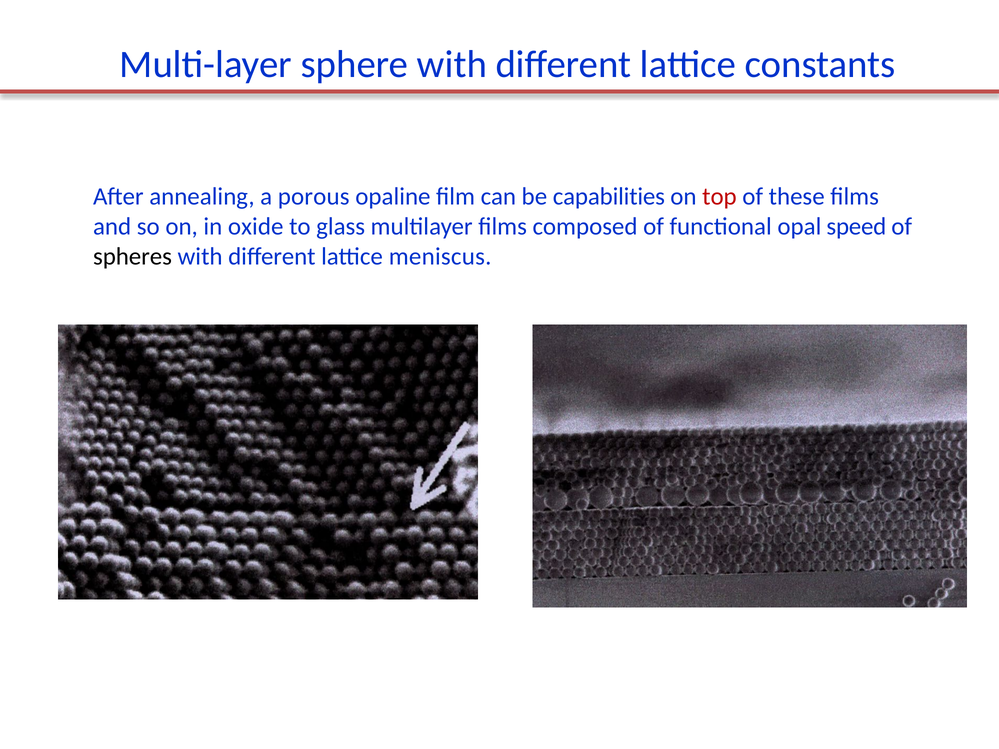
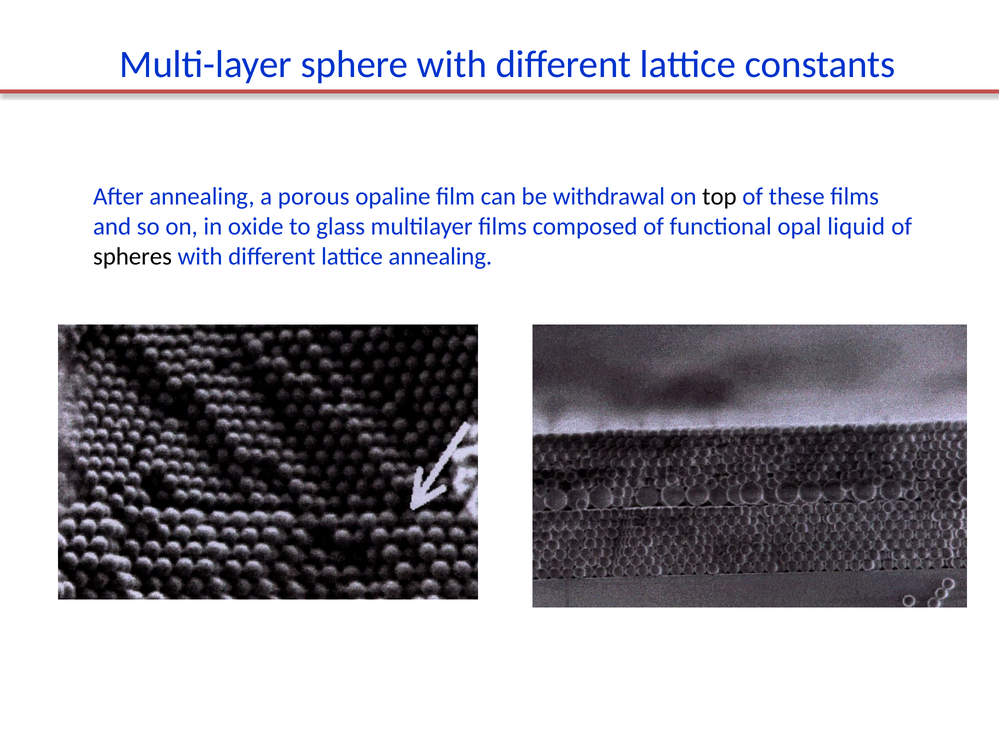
capabilities: capabilities -> withdrawal
top colour: red -> black
speed: speed -> liquid
lattice meniscus: meniscus -> annealing
